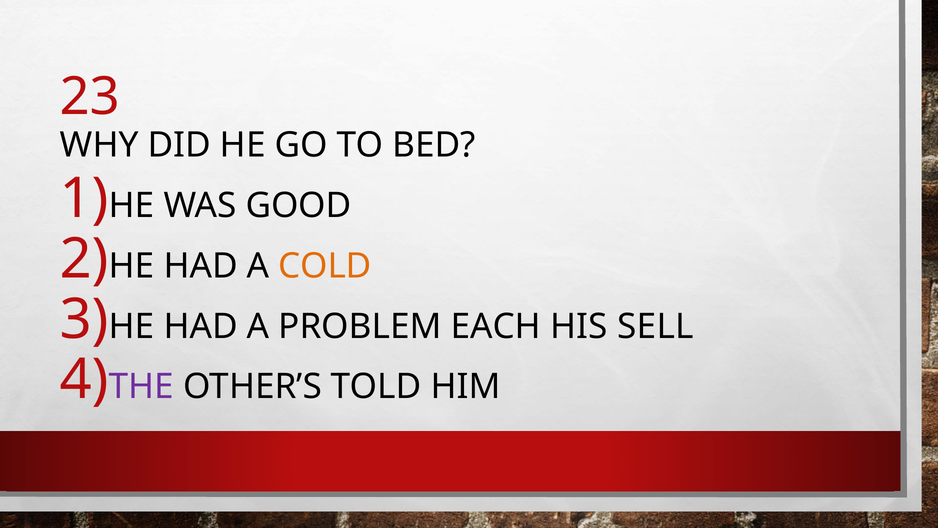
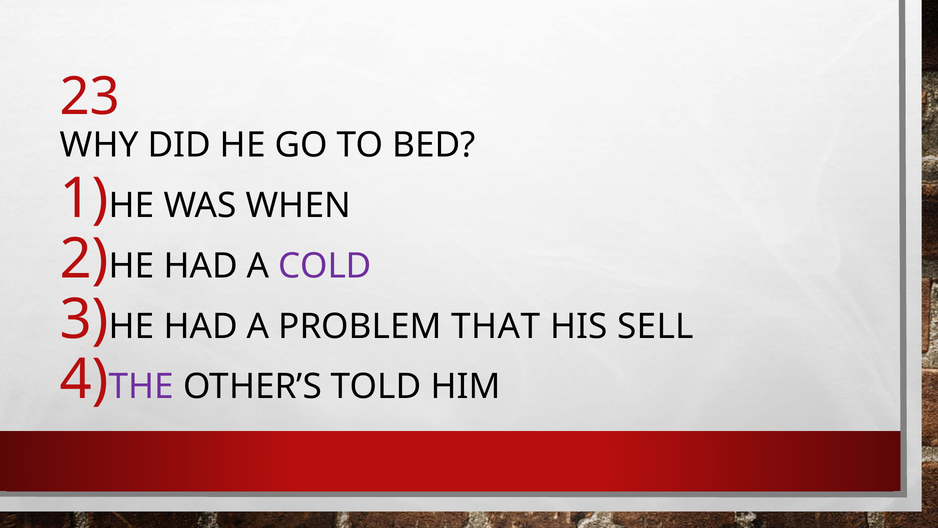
GOOD: GOOD -> WHEN
COLD colour: orange -> purple
EACH: EACH -> THAT
